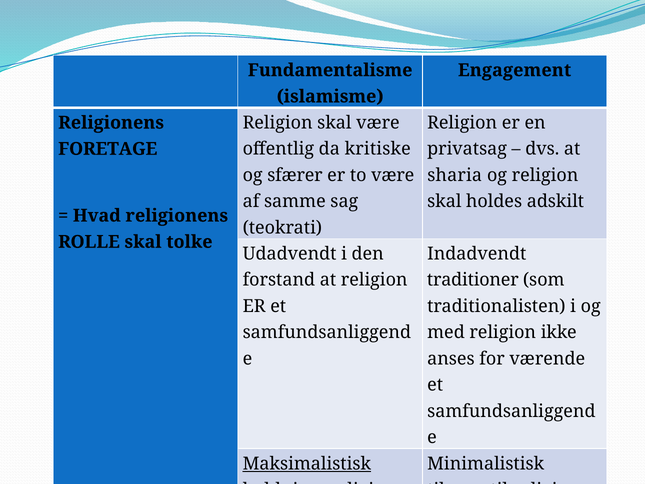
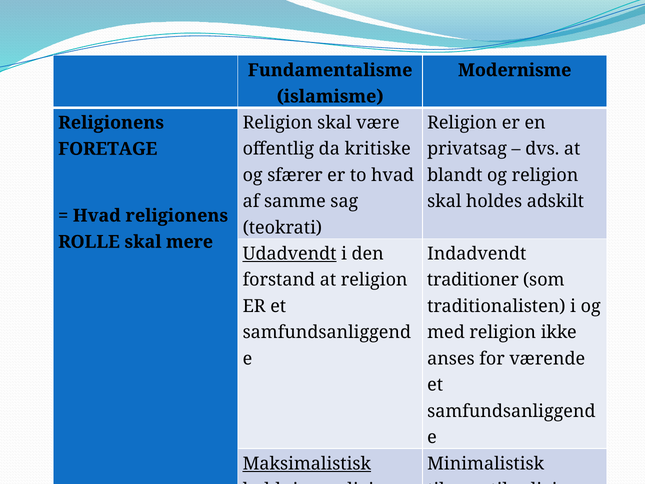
Engagement: Engagement -> Modernisme
to være: være -> hvad
sharia: sharia -> blandt
tolke: tolke -> mere
Udadvendt underline: none -> present
